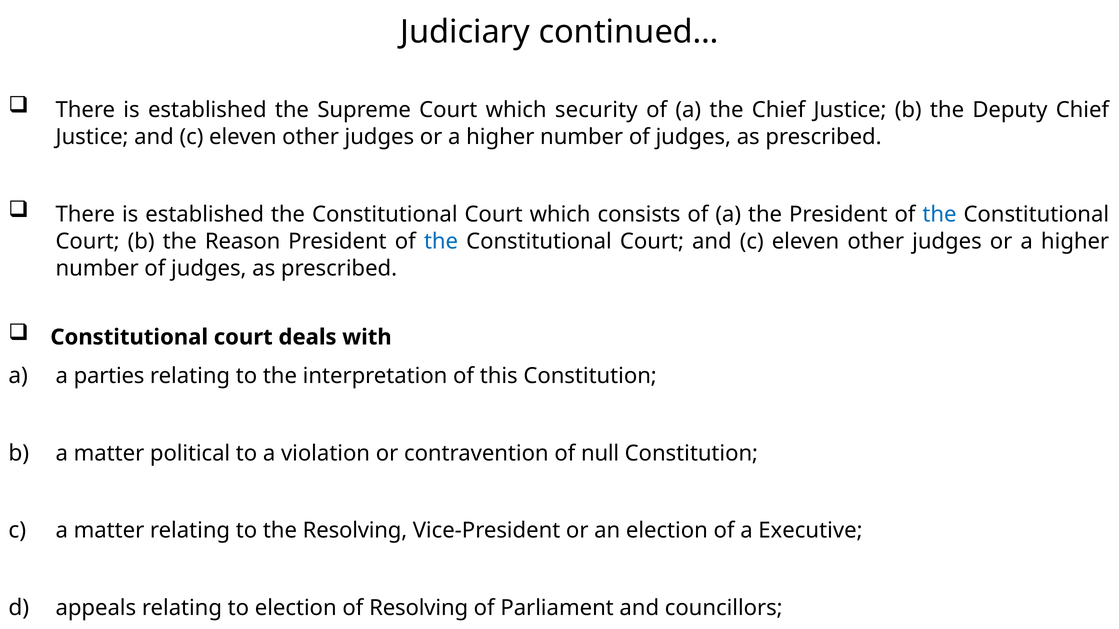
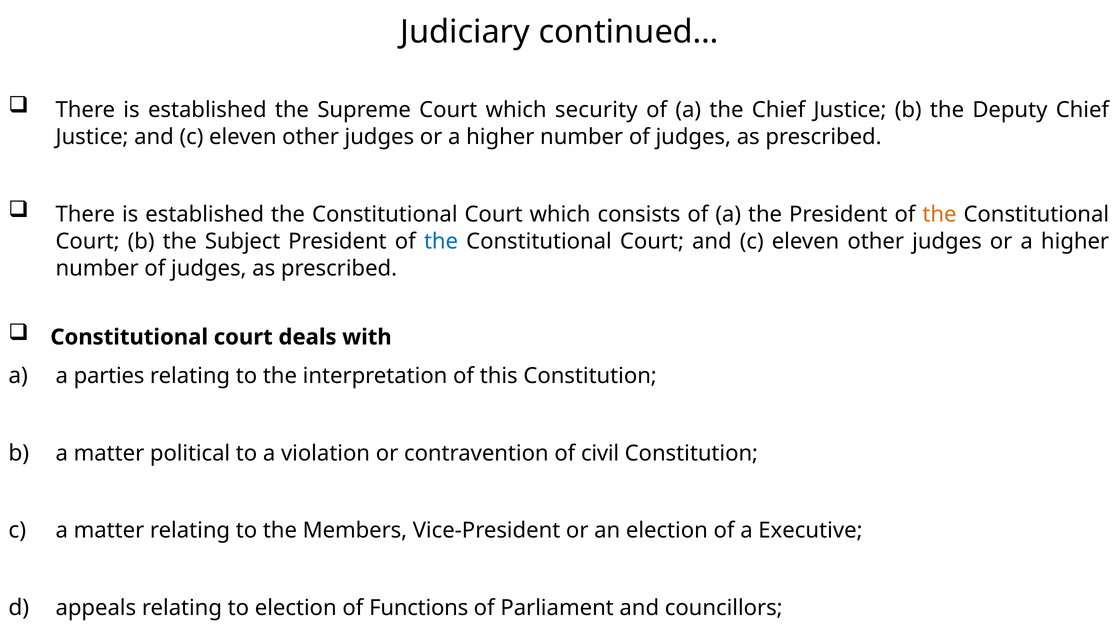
the at (940, 214) colour: blue -> orange
Reason: Reason -> Subject
null: null -> civil
the Resolving: Resolving -> Members
of Resolving: Resolving -> Functions
